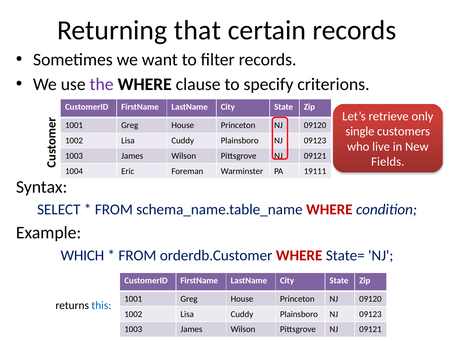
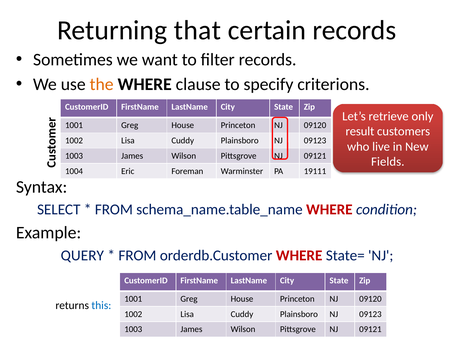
the colour: purple -> orange
single: single -> result
WHICH: WHICH -> QUERY
